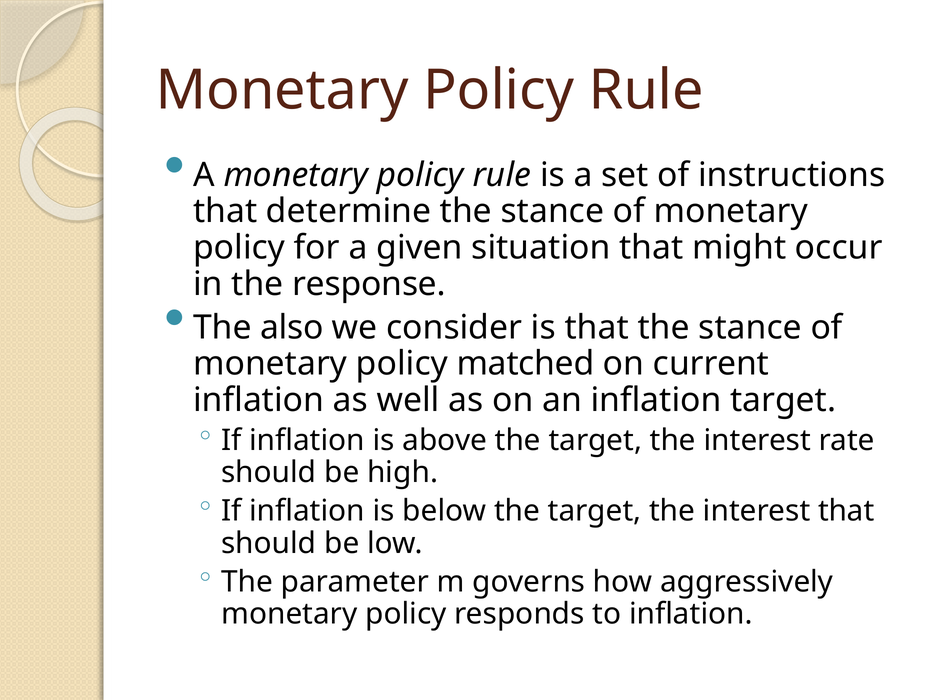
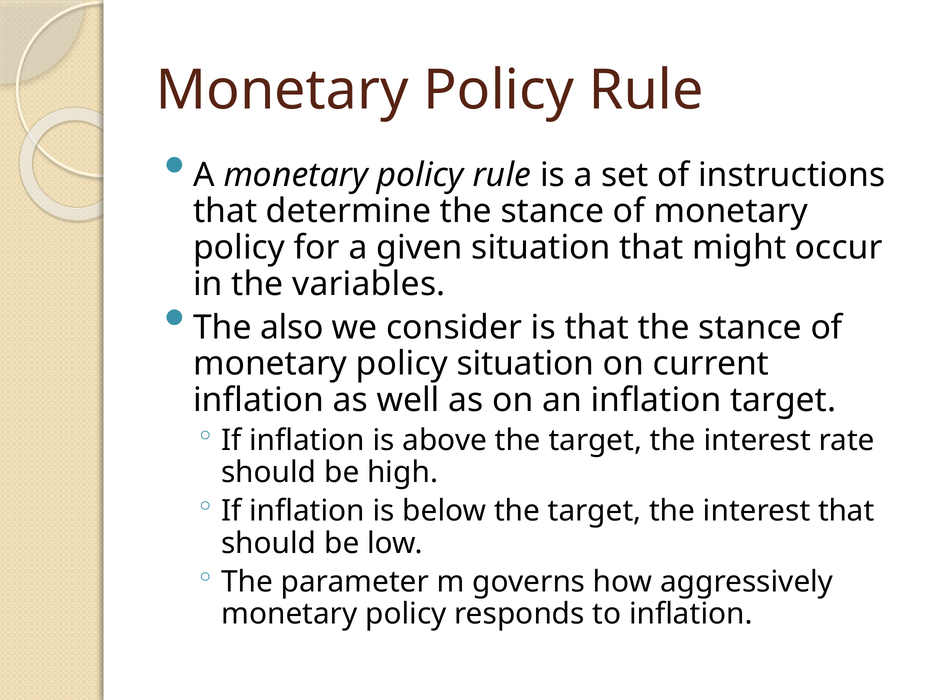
response: response -> variables
policy matched: matched -> situation
